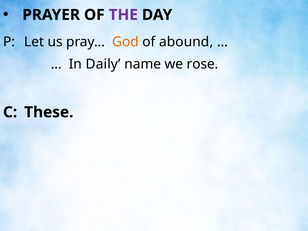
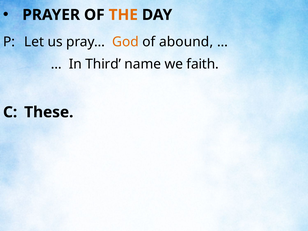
THE colour: purple -> orange
Daily: Daily -> Third
rose: rose -> faith
